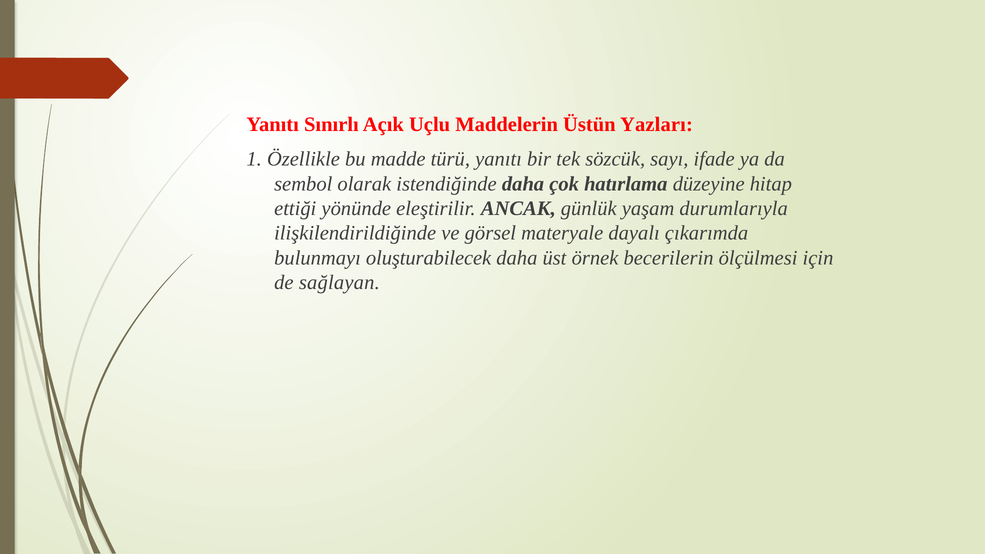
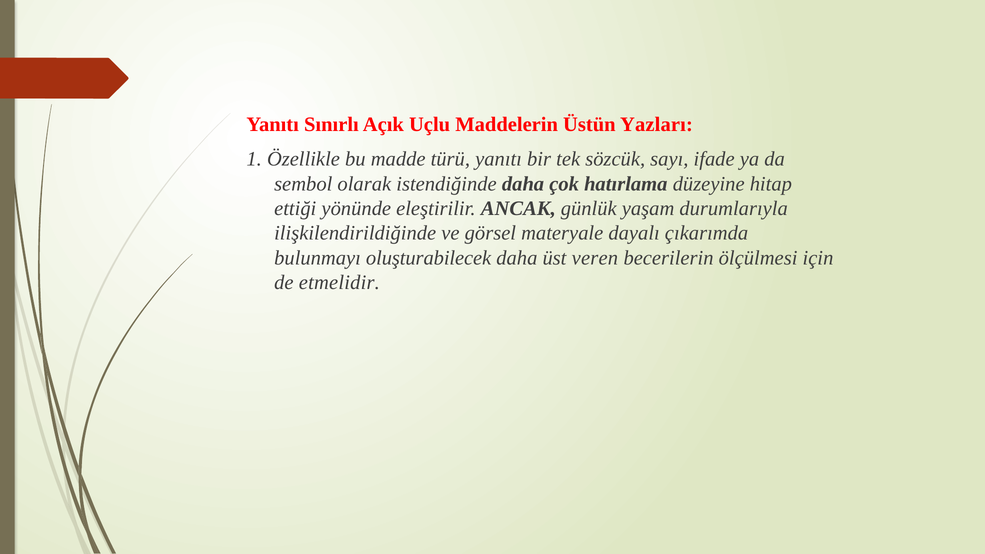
örnek: örnek -> veren
sağlayan: sağlayan -> etmelidir
